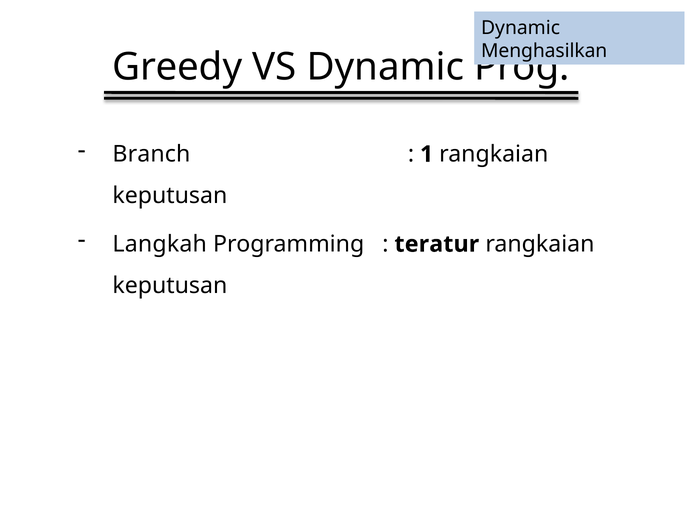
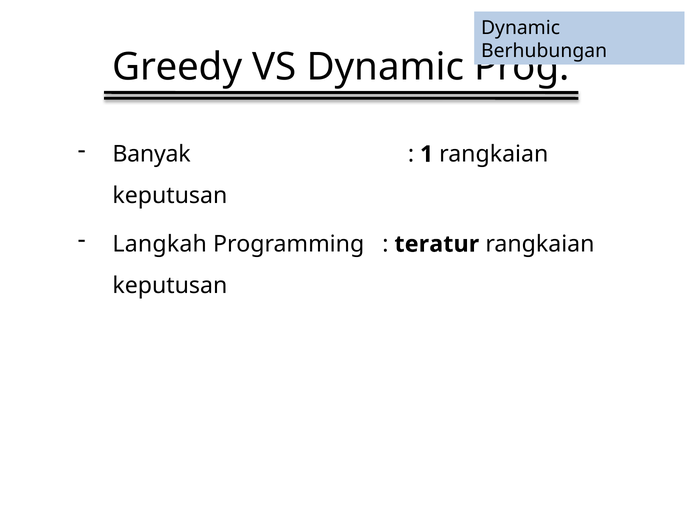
Menghasilkan: Menghasilkan -> Berhubungan
Branch: Branch -> Banyak
